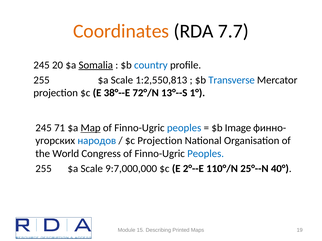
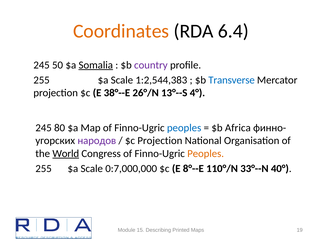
7.7: 7.7 -> 6.4
20: 20 -> 50
country colour: blue -> purple
1:2,550,813: 1:2,550,813 -> 1:2,544,383
72°/N: 72°/N -> 26°/N
1°: 1° -> 4°
71: 71 -> 80
Map underline: present -> none
Image: Image -> Africa
народов colour: blue -> purple
World underline: none -> present
Peoples at (206, 154) colour: blue -> orange
9:7,000,000: 9:7,000,000 -> 0:7,000,000
2°--E: 2°--E -> 8°--E
25°--N: 25°--N -> 33°--N
